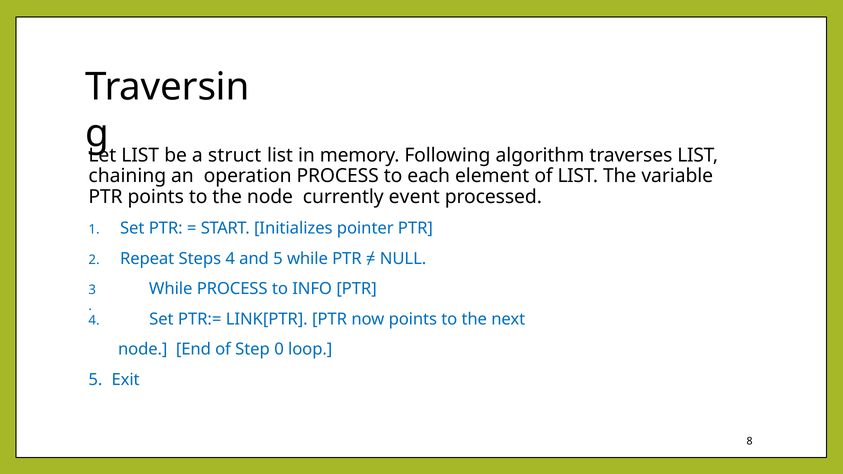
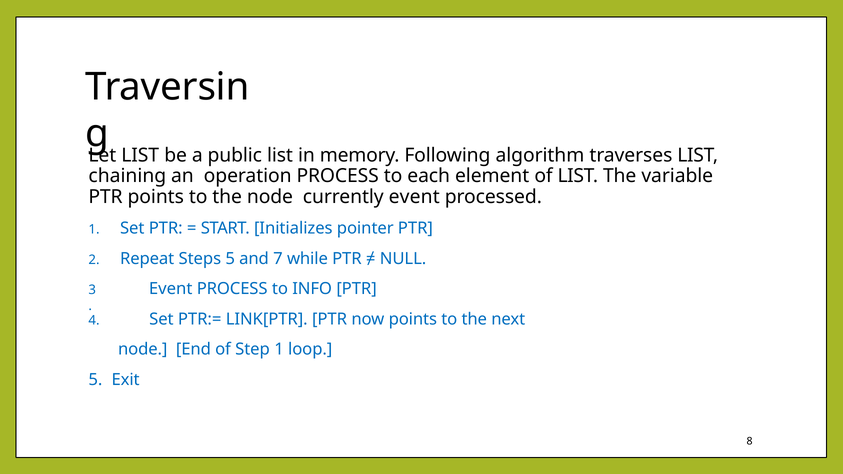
struct: struct -> public
Steps 4: 4 -> 5
and 5: 5 -> 7
While at (171, 289): While -> Event
Step 0: 0 -> 1
